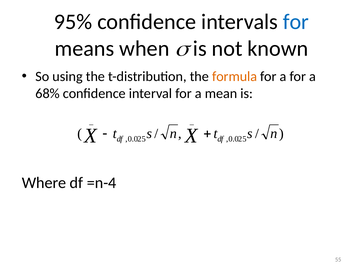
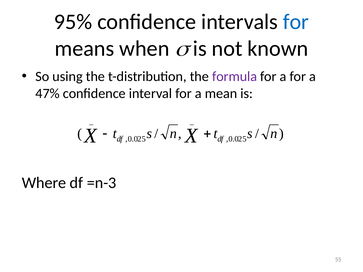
formula colour: orange -> purple
68%: 68% -> 47%
=n-4: =n-4 -> =n-3
